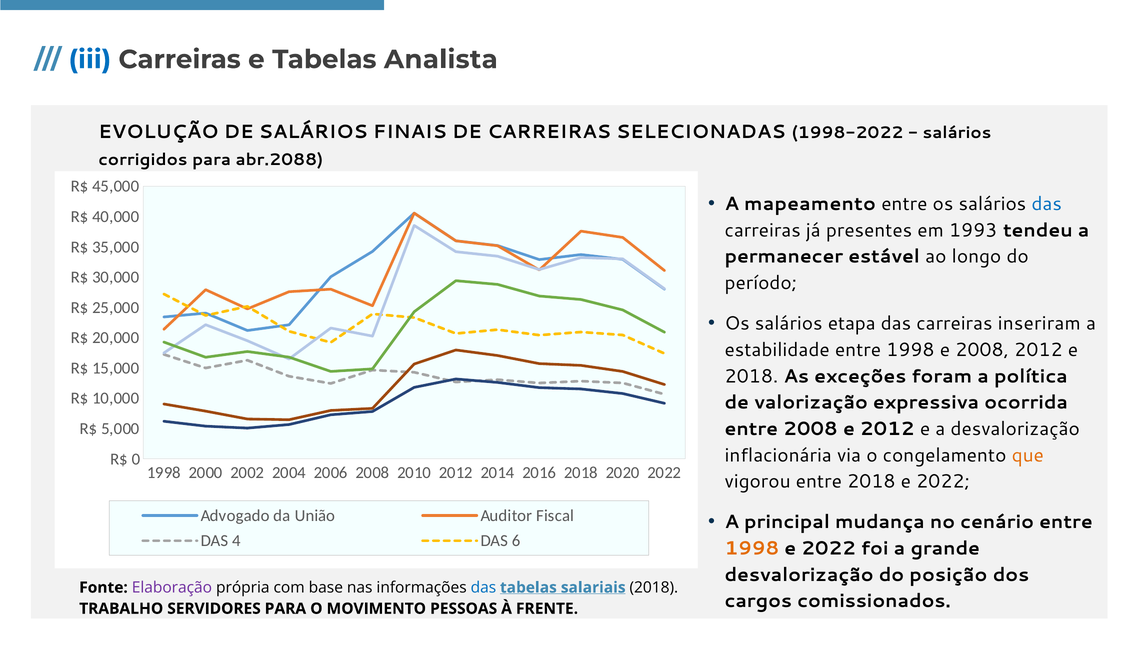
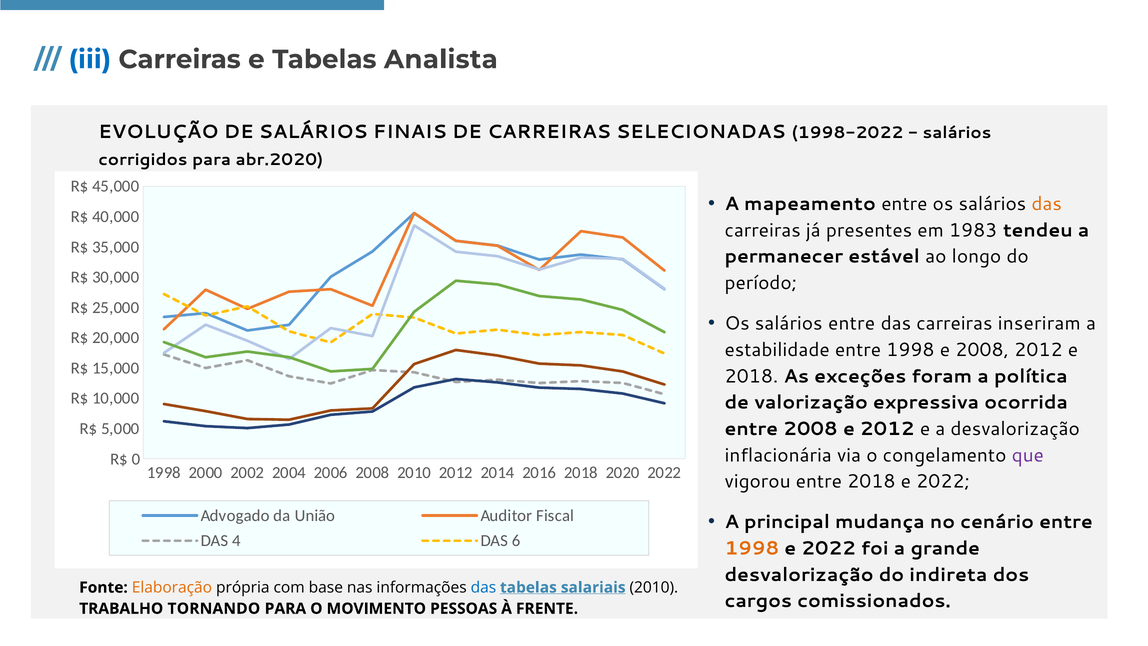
abr.2088: abr.2088 -> abr.2020
das at (1047, 204) colour: blue -> orange
1993: 1993 -> 1983
salários etapa: etapa -> entre
que colour: orange -> purple
posição: posição -> indireta
Elaboração colour: purple -> orange
salariais 2018: 2018 -> 2010
SERVIDORES: SERVIDORES -> TORNANDO
